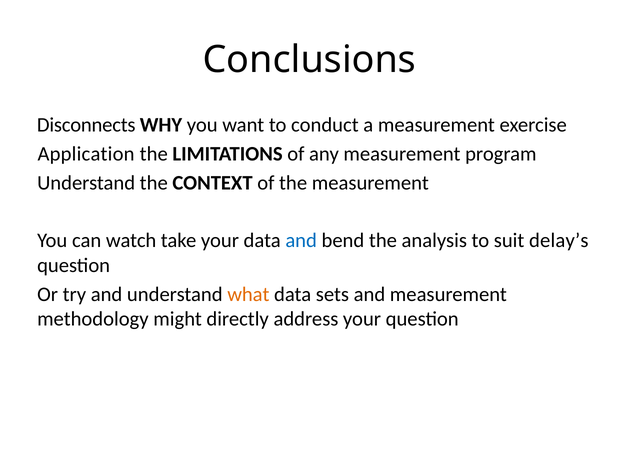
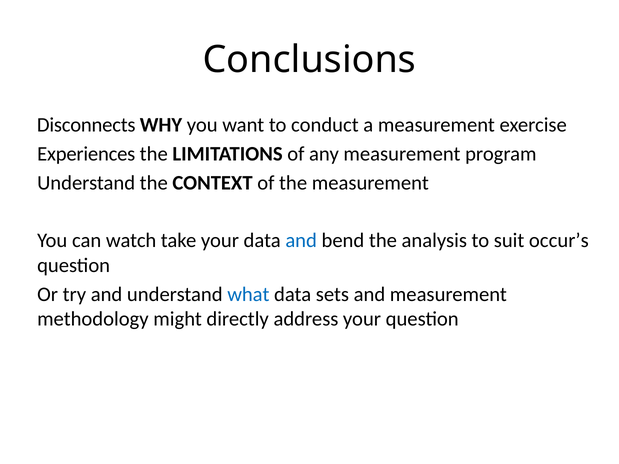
Application: Application -> Experiences
delay’s: delay’s -> occur’s
what colour: orange -> blue
